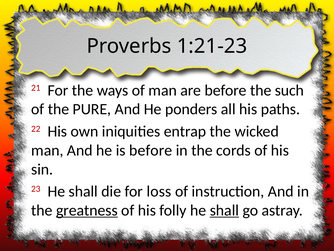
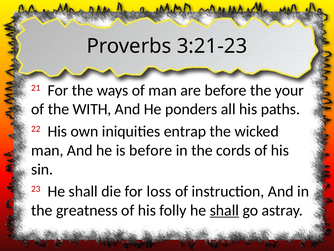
1:21-23: 1:21-23 -> 3:21-23
such: such -> your
PURE: PURE -> WITH
greatness underline: present -> none
